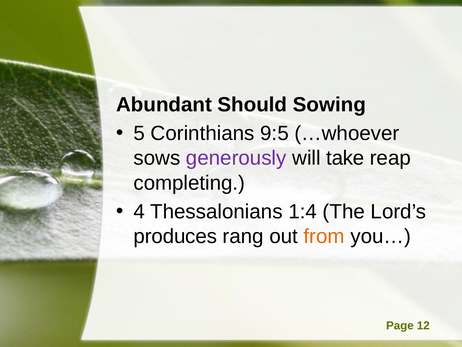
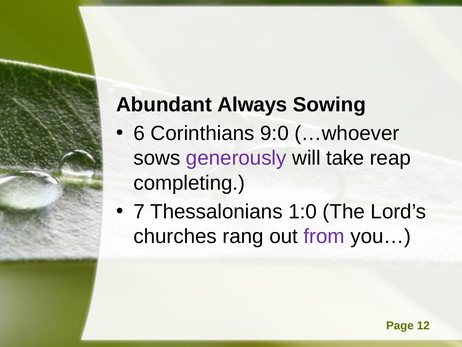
Should: Should -> Always
5: 5 -> 6
9:5: 9:5 -> 9:0
4: 4 -> 7
1:4: 1:4 -> 1:0
produces: produces -> churches
from colour: orange -> purple
